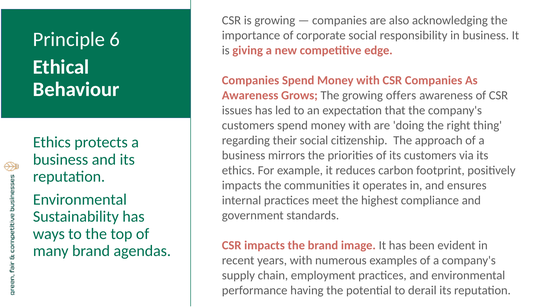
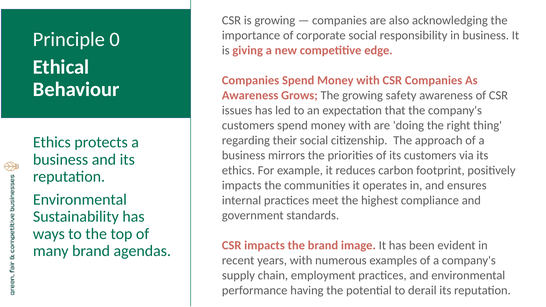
6: 6 -> 0
offers: offers -> safety
